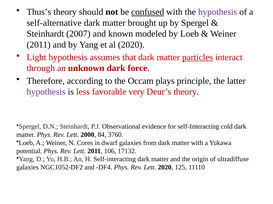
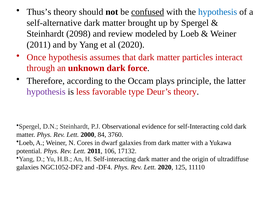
hypothesis at (218, 12) colour: purple -> blue
2007: 2007 -> 2098
known: known -> review
Light: Light -> Once
particles underline: present -> none
very: very -> type
